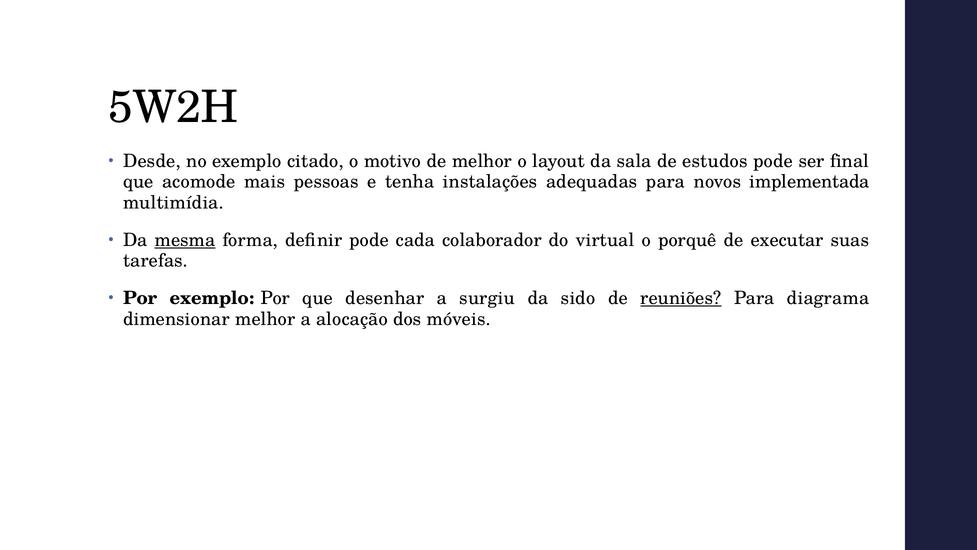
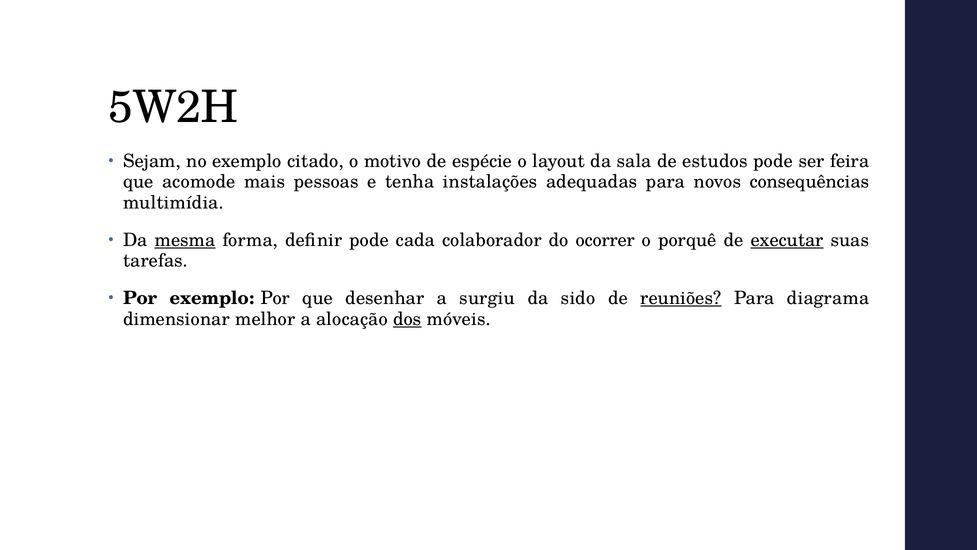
Desde: Desde -> Sejam
de melhor: melhor -> espécie
final: final -> feira
implementada: implementada -> consequências
virtual: virtual -> ocorrer
executar underline: none -> present
dos underline: none -> present
